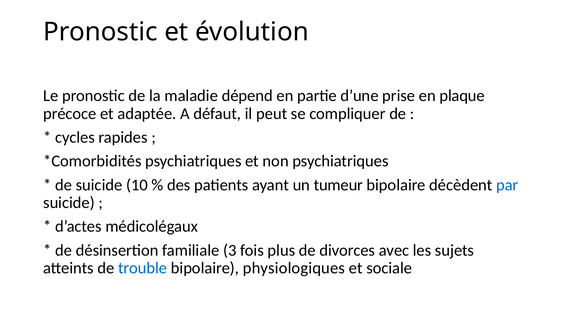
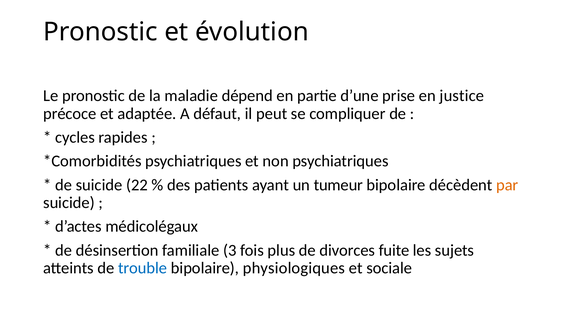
plaque: plaque -> justice
10: 10 -> 22
par colour: blue -> orange
avec: avec -> fuite
